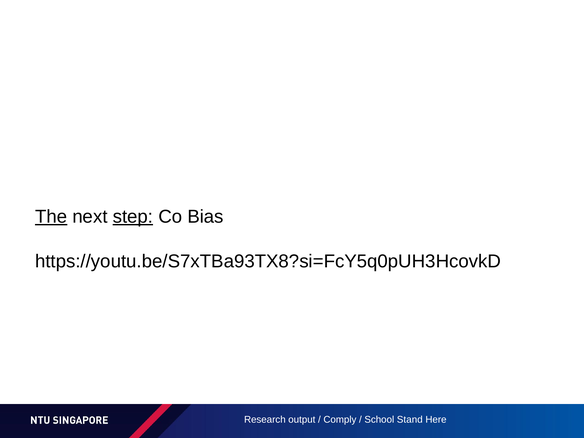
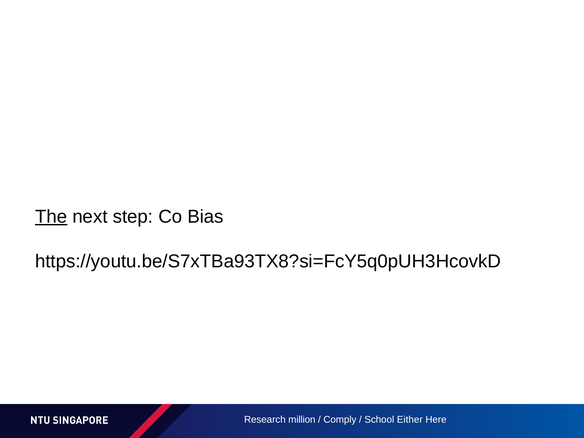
step underline: present -> none
output: output -> million
Stand: Stand -> Either
